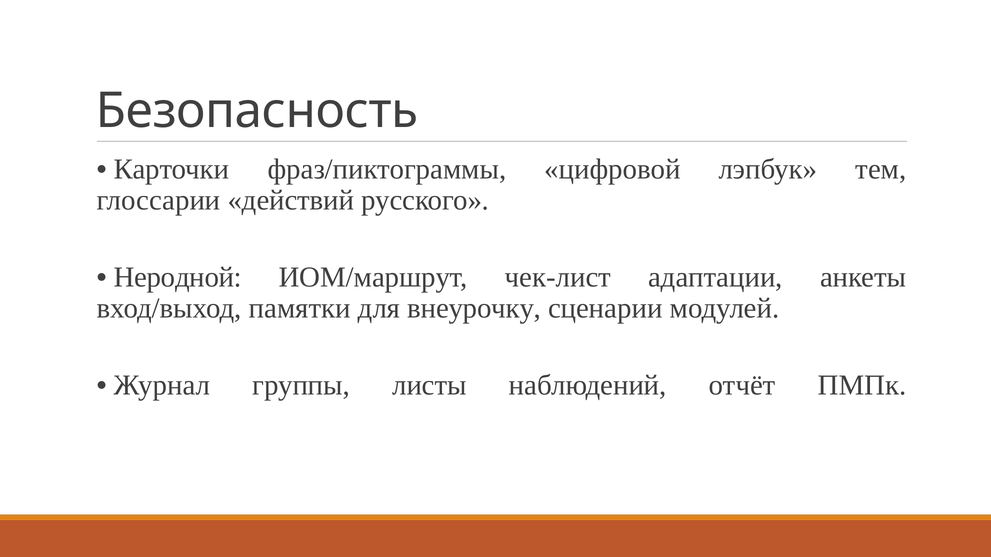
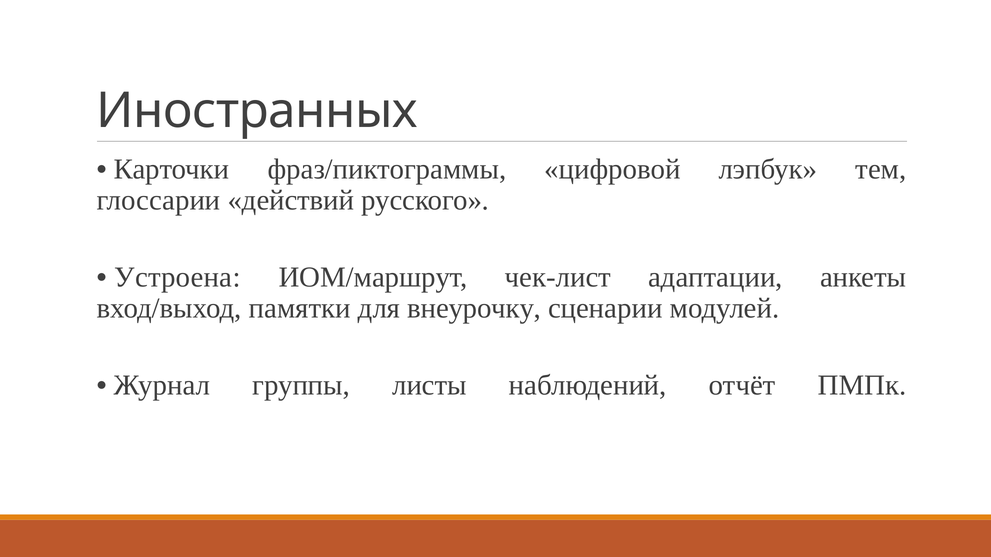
Безопасность: Безопасность -> Иностранных
Неродной: Неродной -> Устроена
